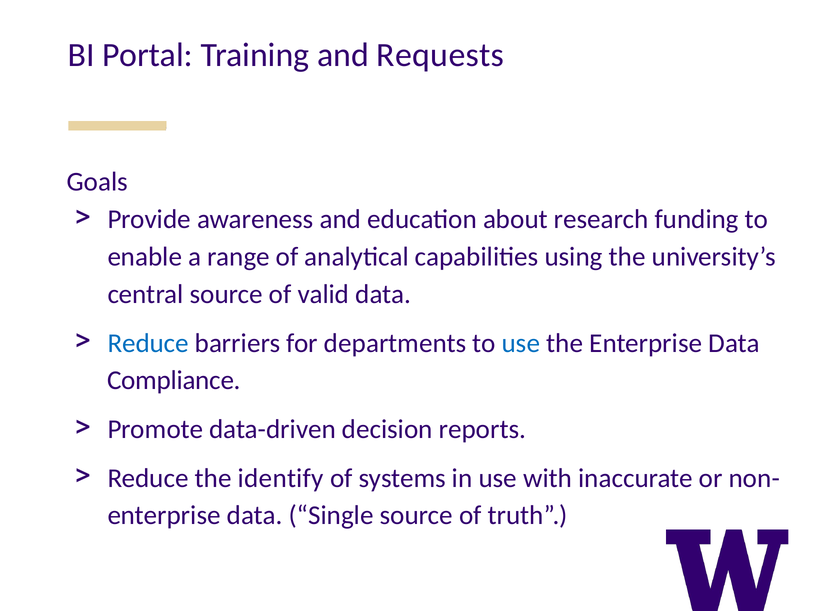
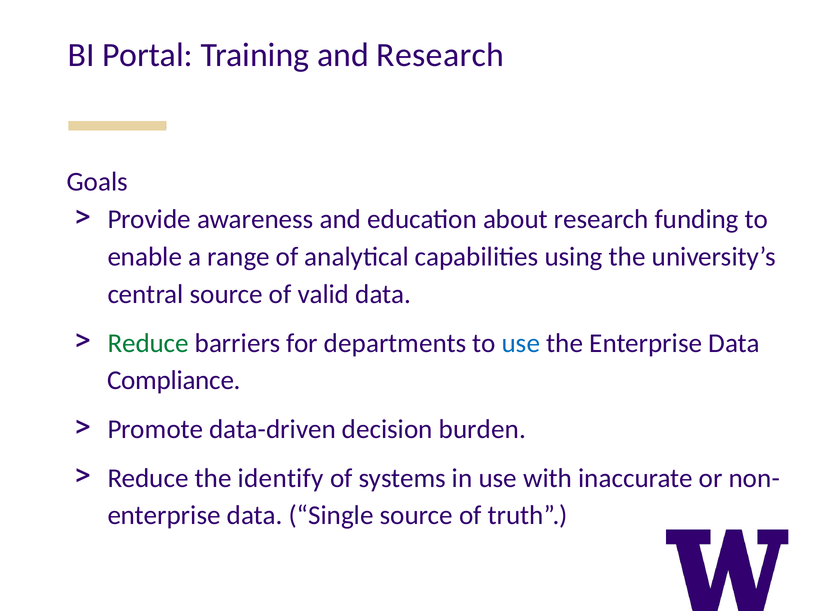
and Requests: Requests -> Research
Reduce at (148, 343) colour: blue -> green
reports: reports -> burden
